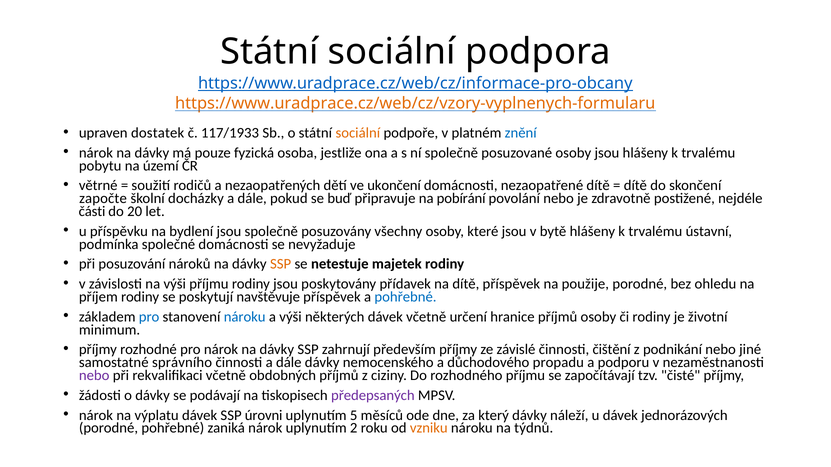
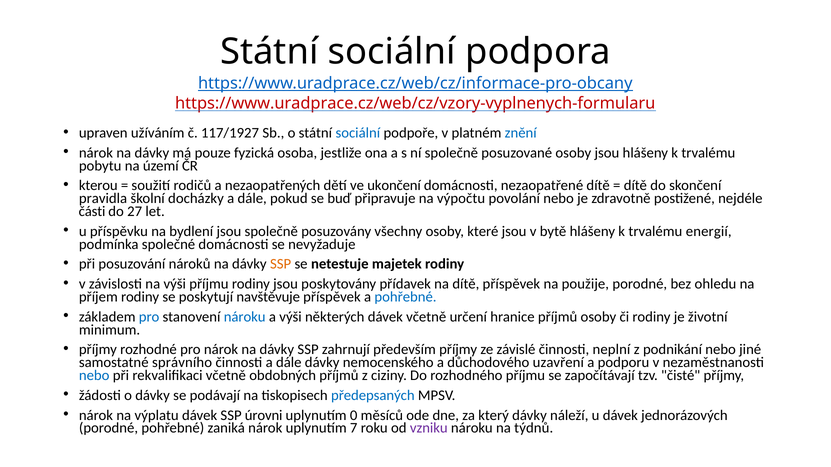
https://www.uradprace.cz/web/cz/vzory-vyplnenych-formularu colour: orange -> red
dostatek: dostatek -> užíváním
117/1933: 117/1933 -> 117/1927
sociální at (358, 133) colour: orange -> blue
větrné: větrné -> kterou
započte: započte -> pravidla
pobírání: pobírání -> výpočtu
20: 20 -> 27
ústavní: ústavní -> energií
čištění: čištění -> neplní
propadu: propadu -> uzavření
nebo at (94, 376) colour: purple -> blue
předepsaných colour: purple -> blue
5: 5 -> 0
2: 2 -> 7
vzniku colour: orange -> purple
